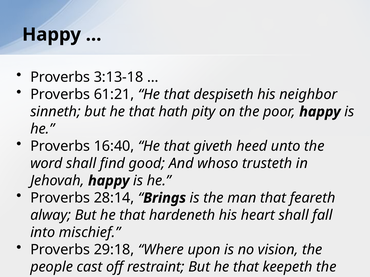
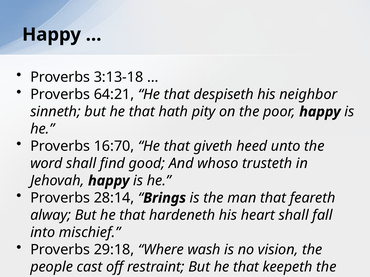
61:21: 61:21 -> 64:21
16:40: 16:40 -> 16:70
upon: upon -> wash
